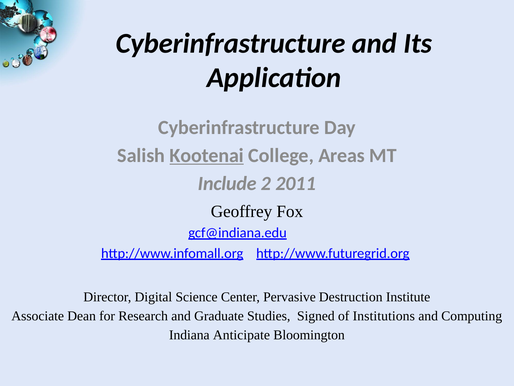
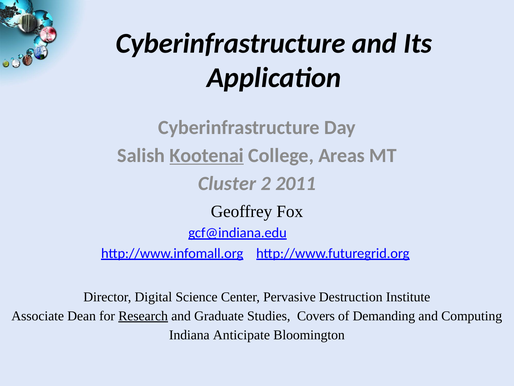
Include: Include -> Cluster
Research underline: none -> present
Signed: Signed -> Covers
Institutions: Institutions -> Demanding
